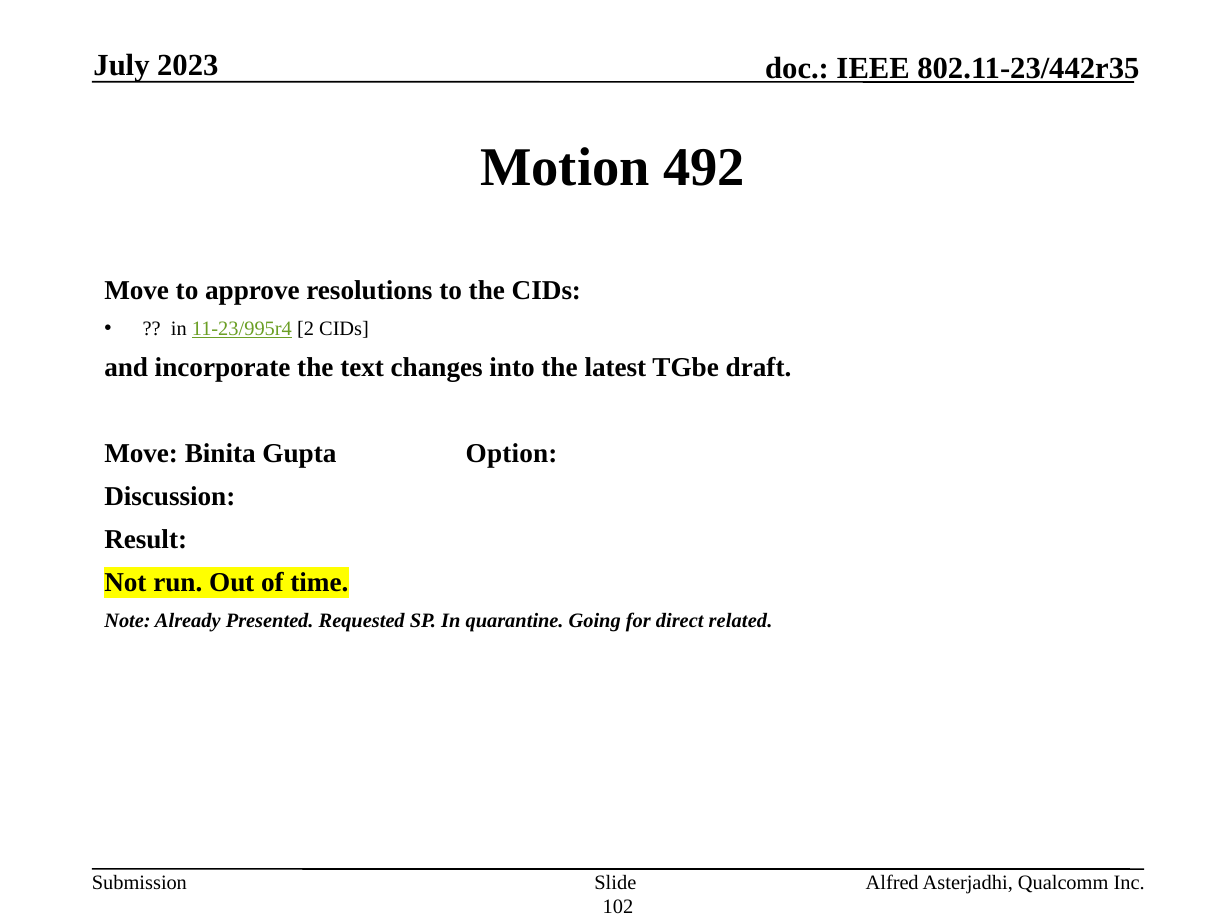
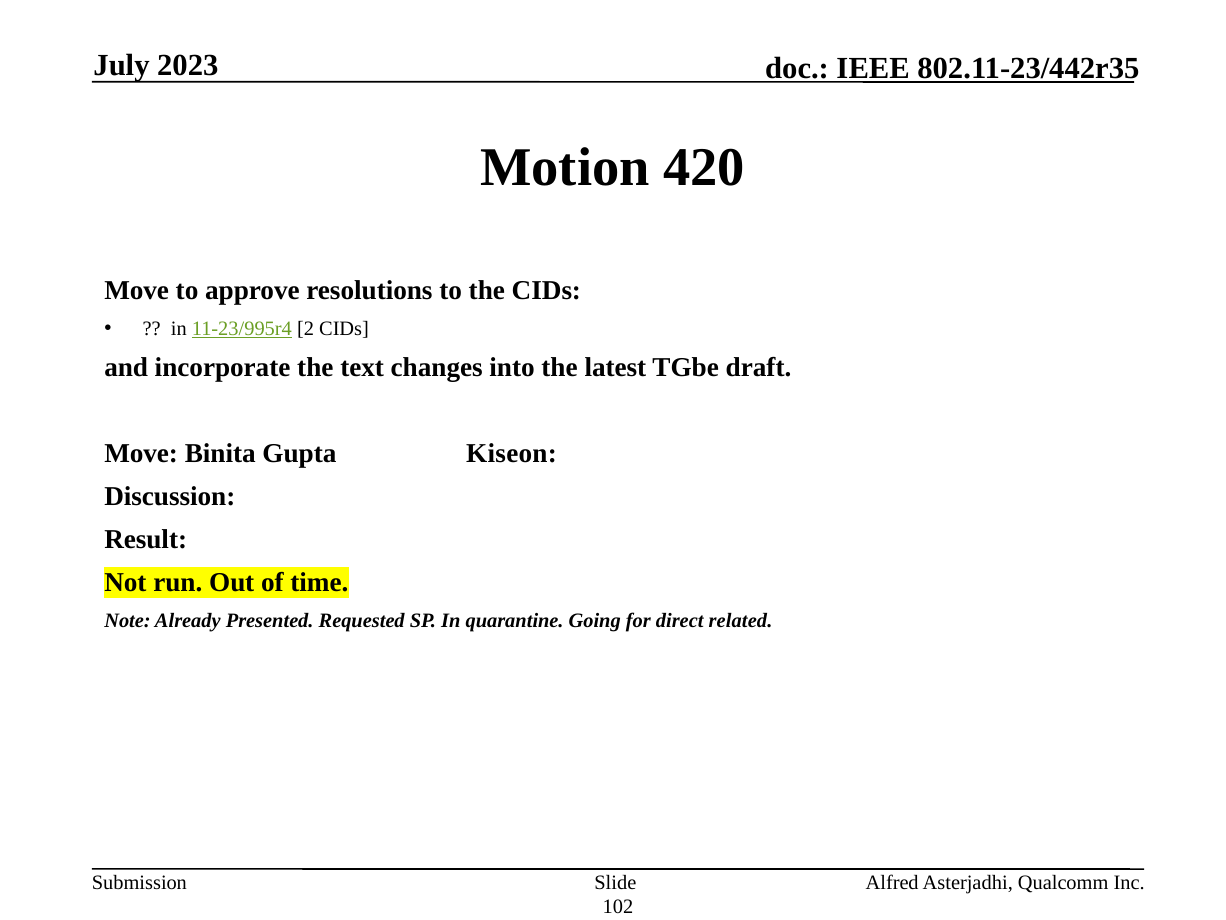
492: 492 -> 420
Option: Option -> Kiseon
